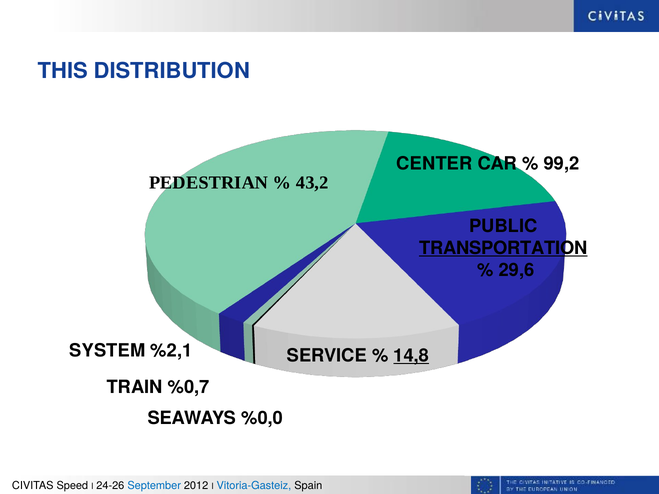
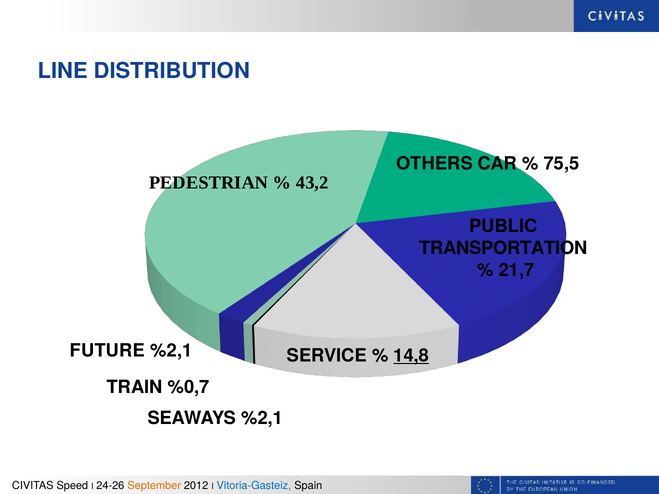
THIS: THIS -> LINE
CENTER: CENTER -> OTHERS
99,2: 99,2 -> 75,5
TRANSPORTATION underline: present -> none
29,6: 29,6 -> 21,7
SYSTEM: SYSTEM -> FUTURE
SEAWAYS %0,0: %0,0 -> %2,1
September colour: blue -> orange
